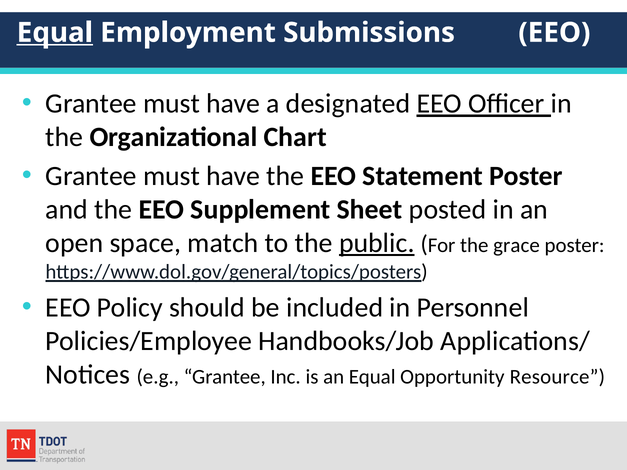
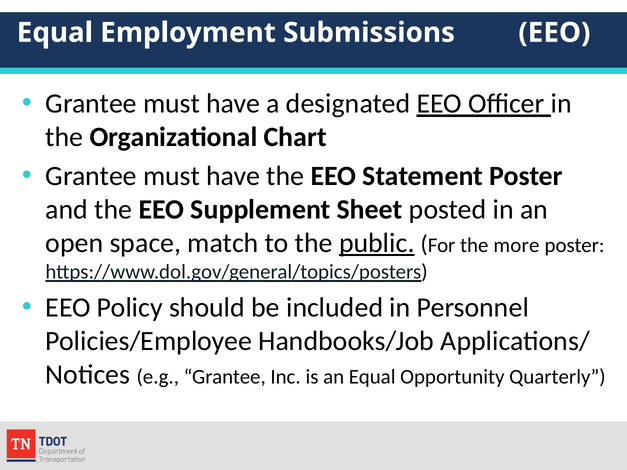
Equal at (55, 33) underline: present -> none
grace: grace -> more
Resource: Resource -> Quarterly
